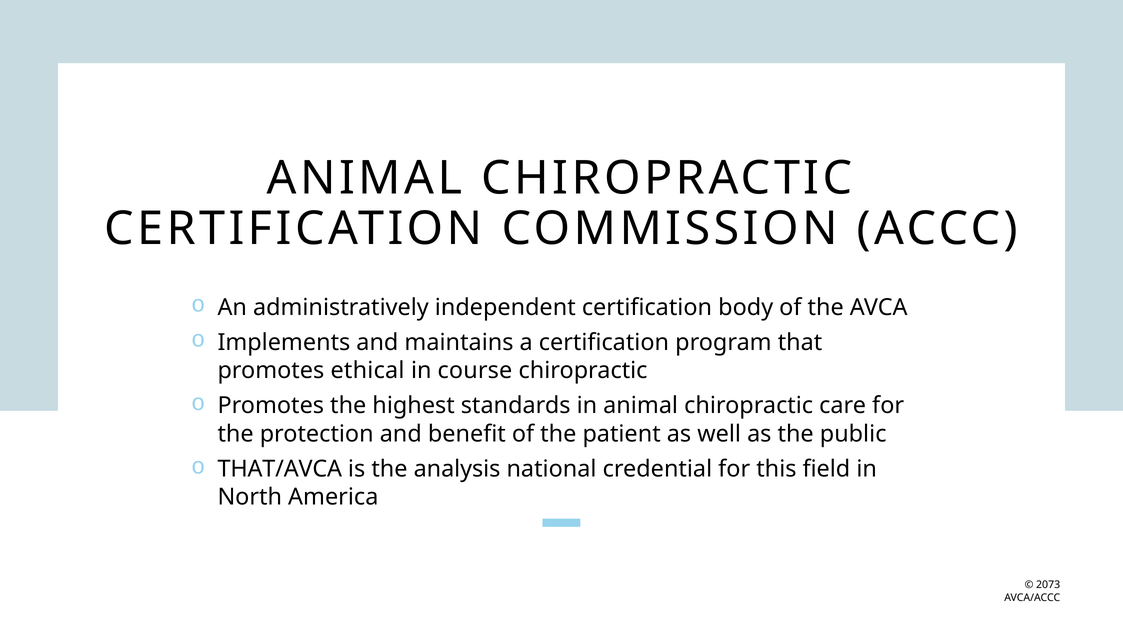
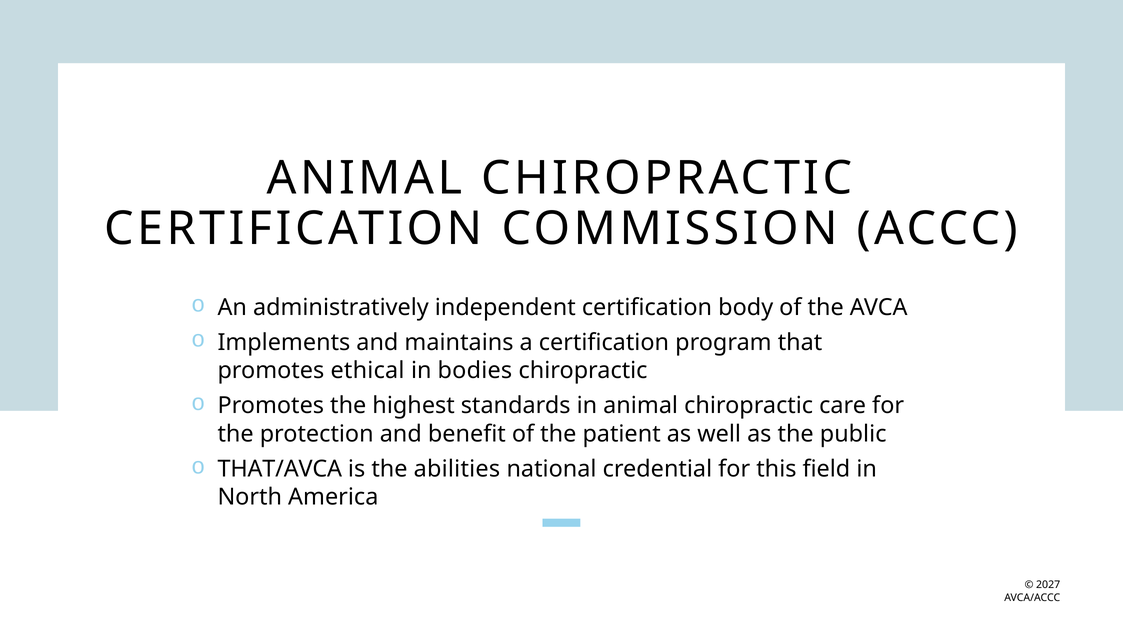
course: course -> bodies
analysis: analysis -> abilities
2073: 2073 -> 2027
